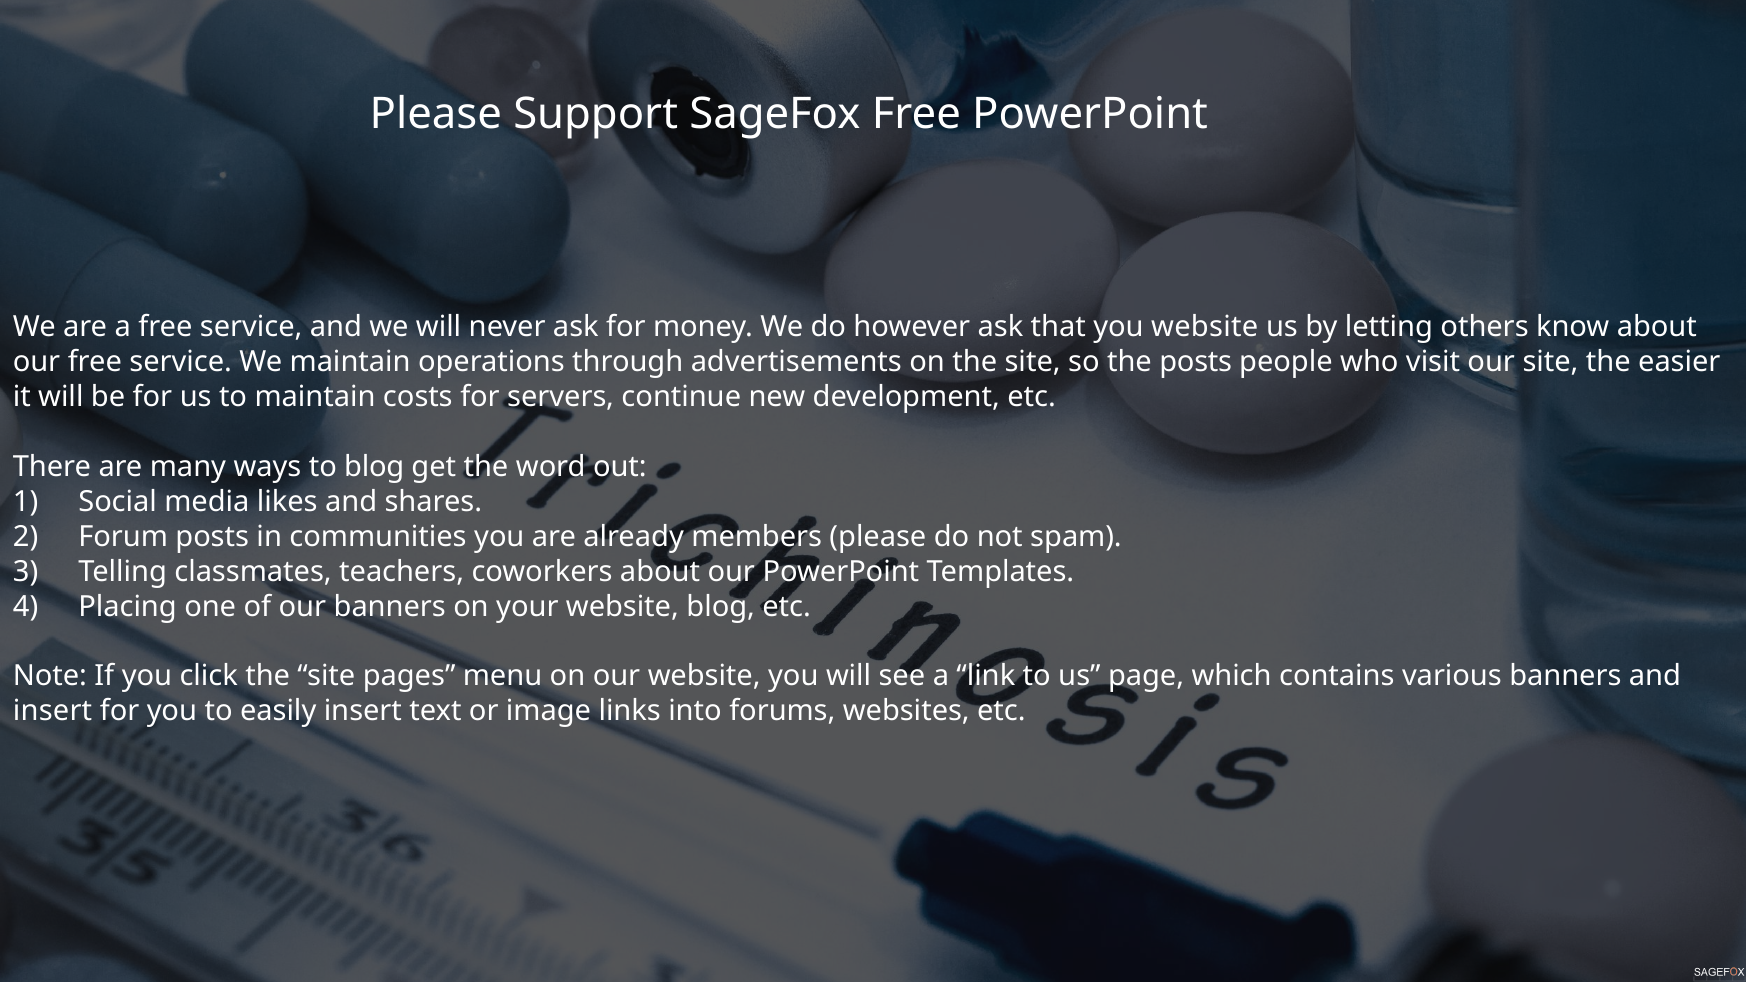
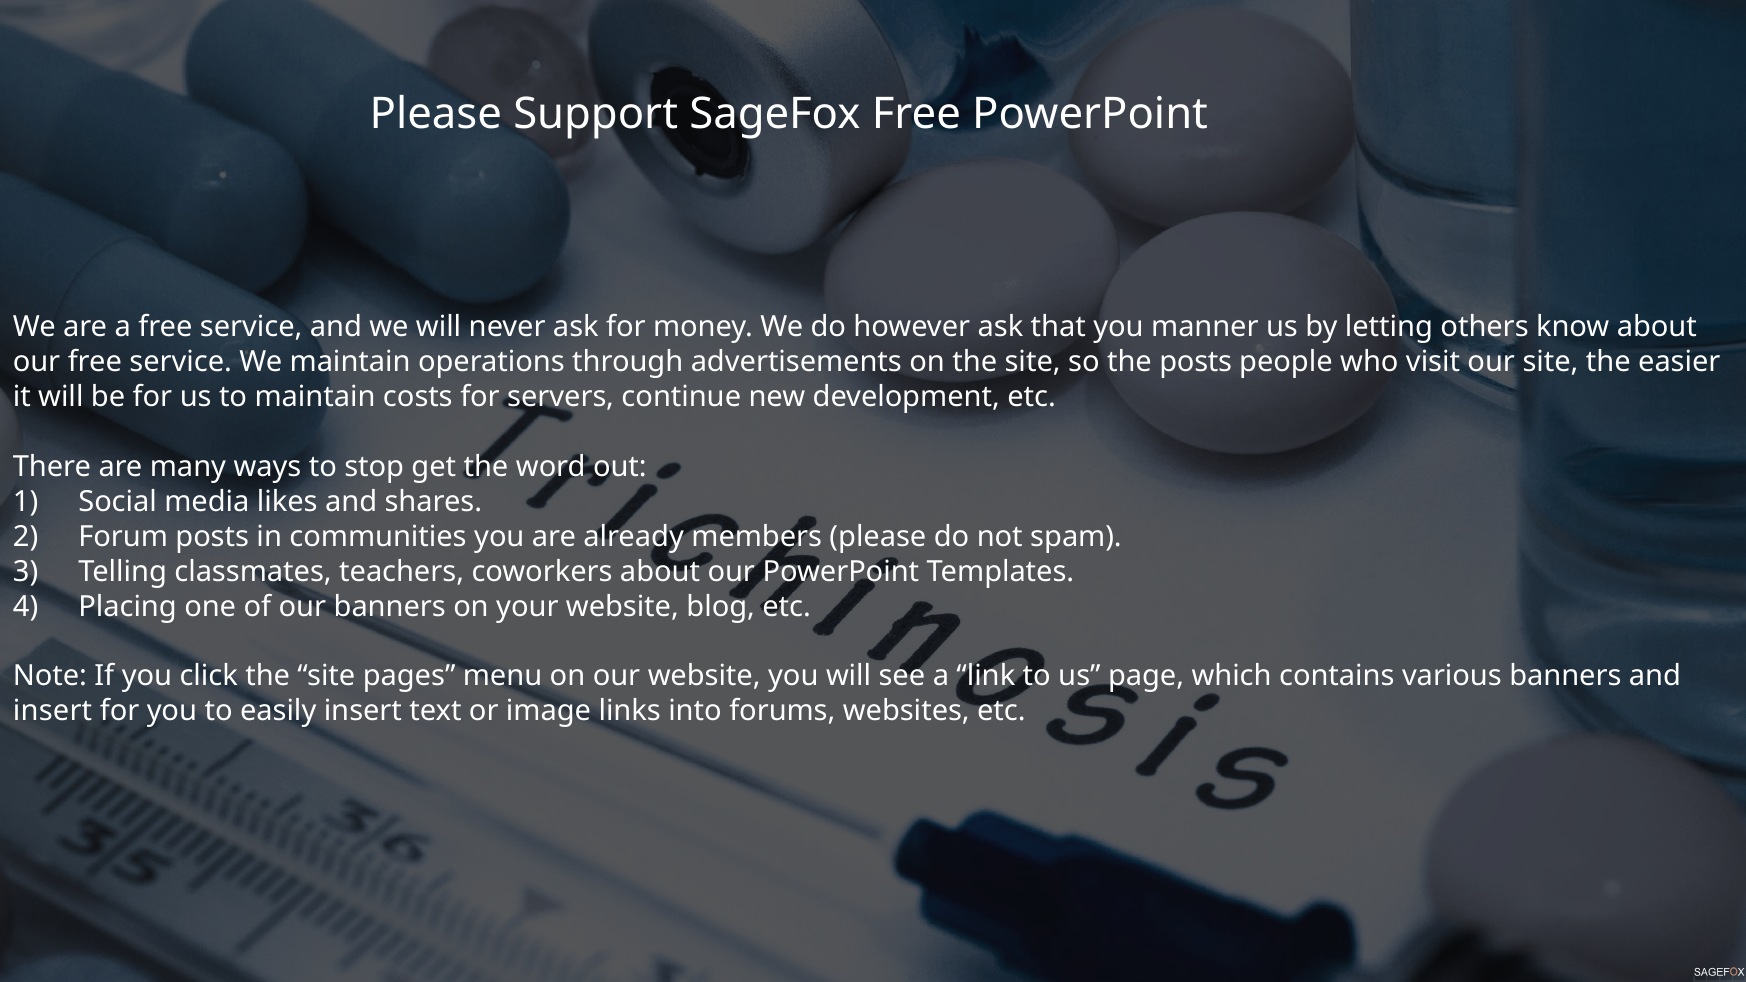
you website: website -> manner
to blog: blog -> stop
